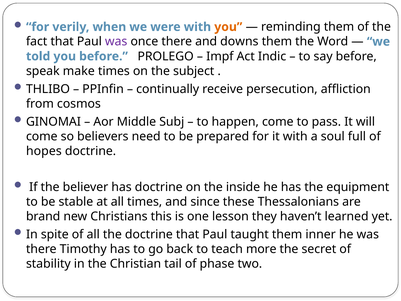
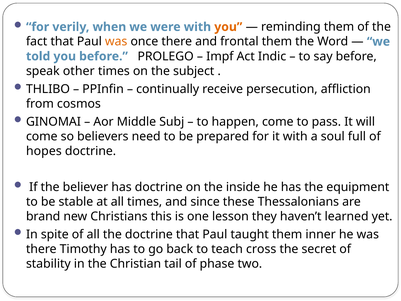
was at (116, 42) colour: purple -> orange
downs: downs -> frontal
make: make -> other
more: more -> cross
